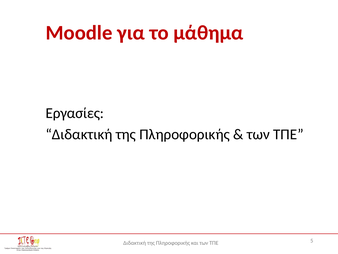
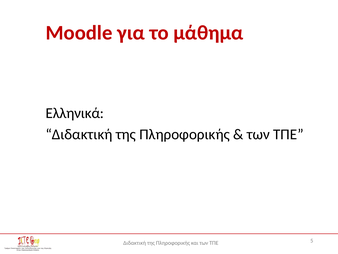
Εργασίες: Εργασίες -> Ελληνικά
